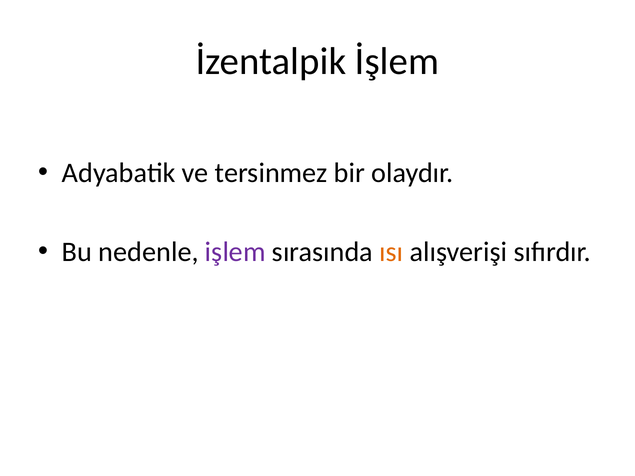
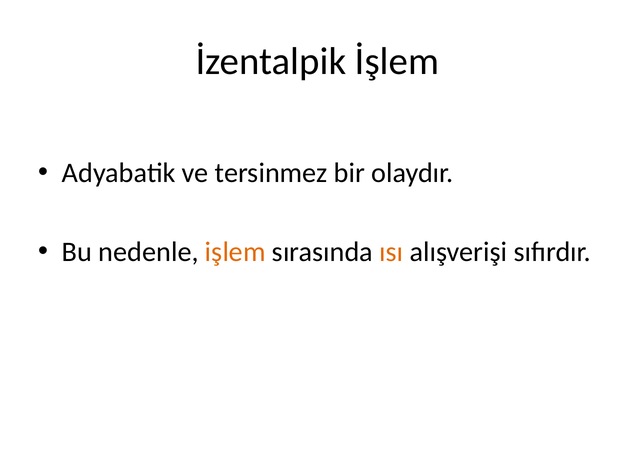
işlem colour: purple -> orange
